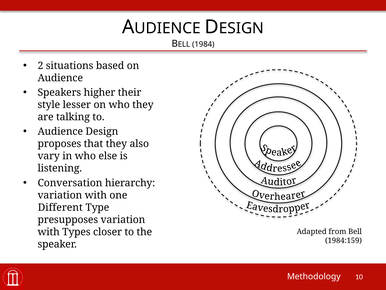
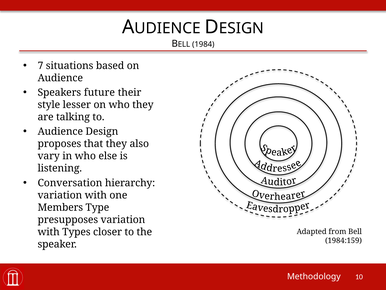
2: 2 -> 7
higher: higher -> future
Different: Different -> Members
